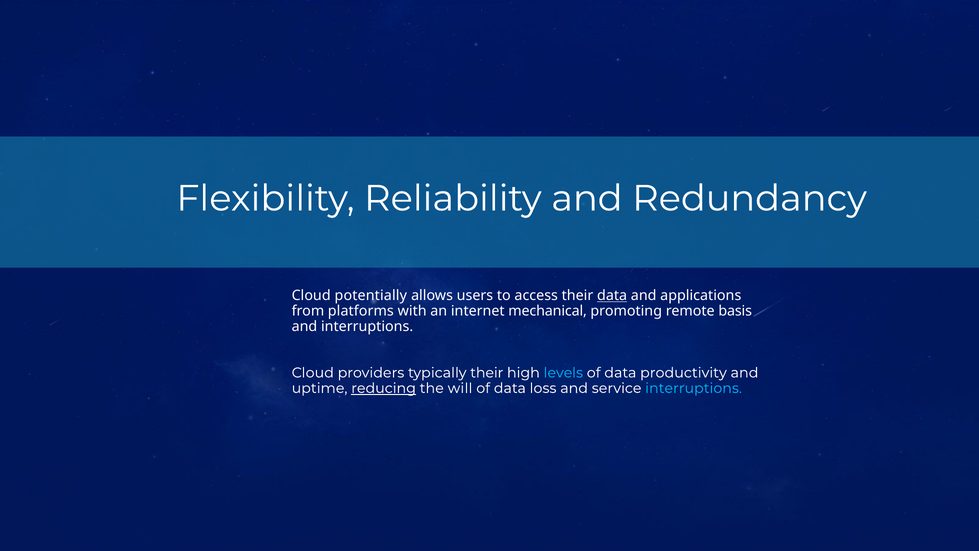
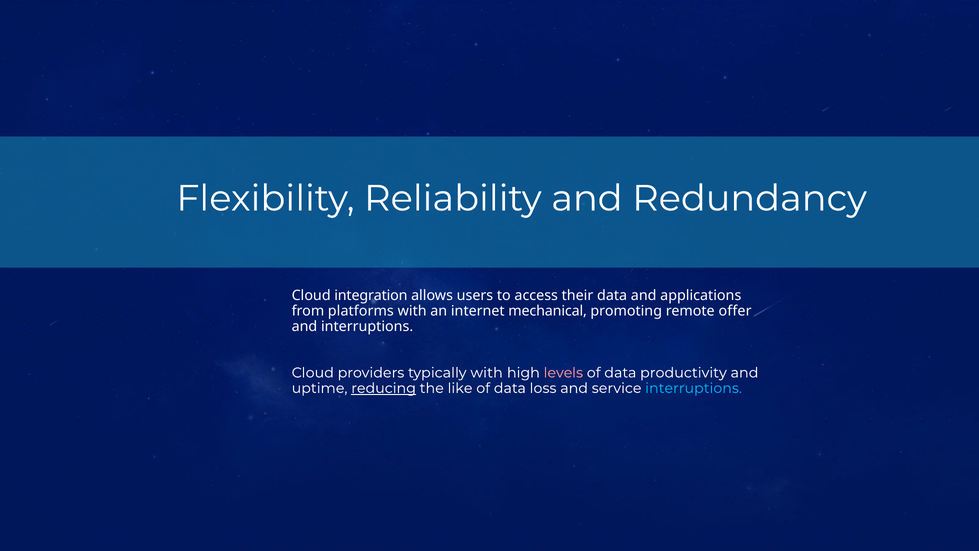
potentially: potentially -> integration
data at (612, 295) underline: present -> none
basis: basis -> offer
typically their: their -> with
levels colour: light blue -> pink
will: will -> like
